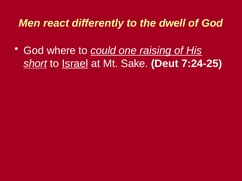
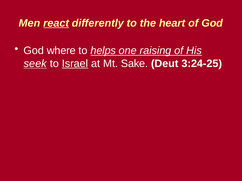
react underline: none -> present
dwell: dwell -> heart
could: could -> helps
short: short -> seek
7:24-25: 7:24-25 -> 3:24-25
